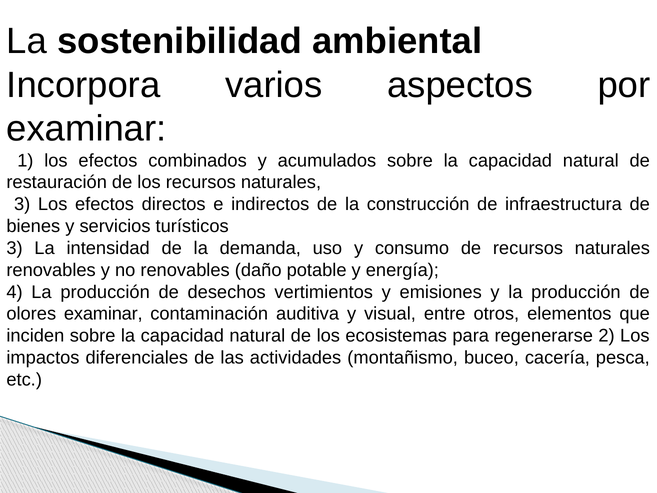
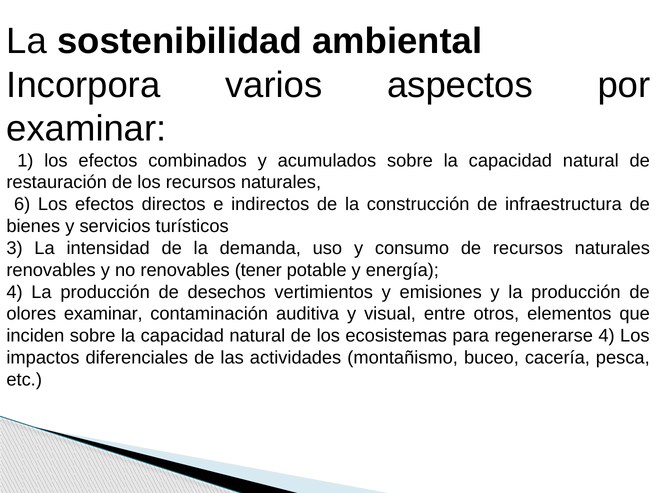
3 at (22, 204): 3 -> 6
daño: daño -> tener
regenerarse 2: 2 -> 4
